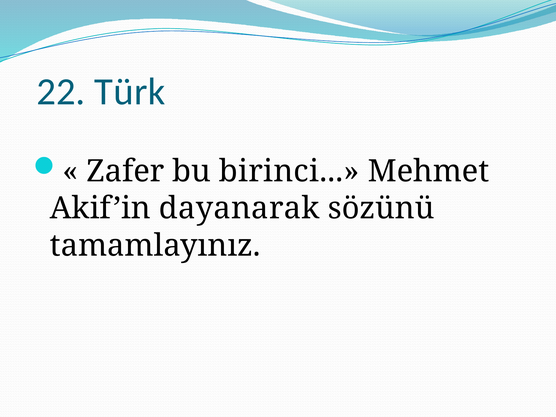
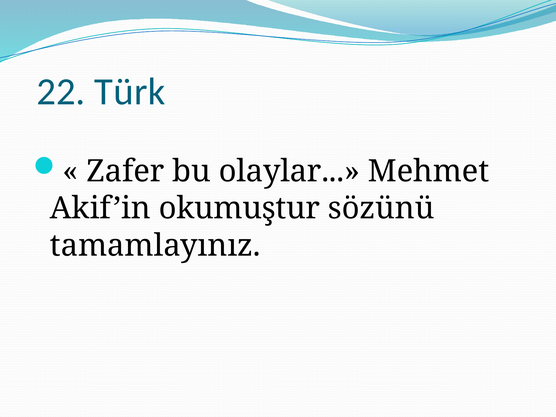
birinci: birinci -> olaylar
dayanarak: dayanarak -> okumuştur
